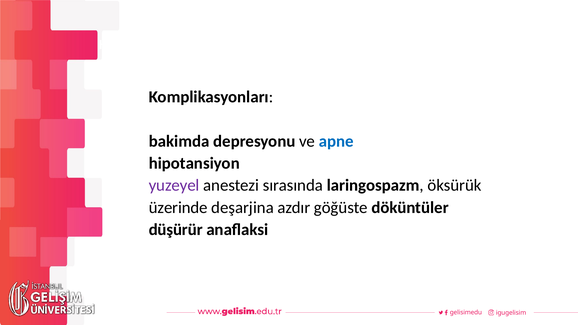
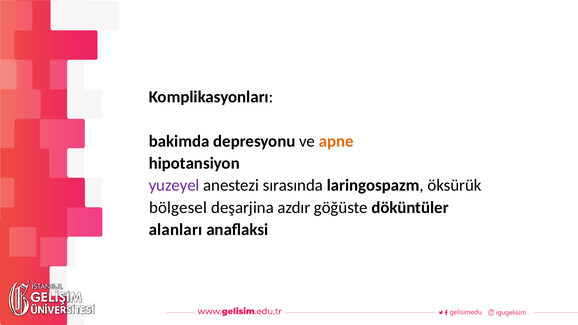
apne colour: blue -> orange
üzerinde: üzerinde -> bölgesel
düşürür: düşürür -> alanları
